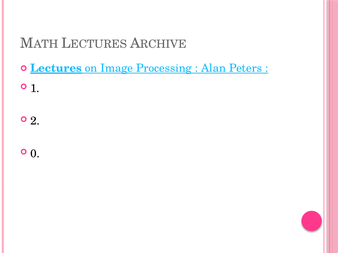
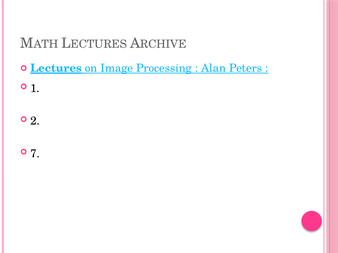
0: 0 -> 7
